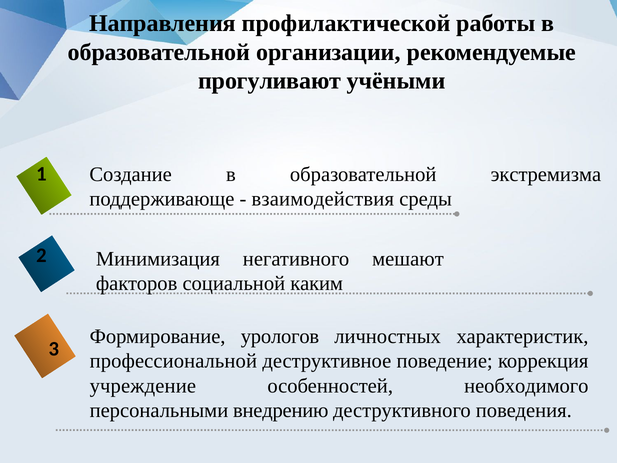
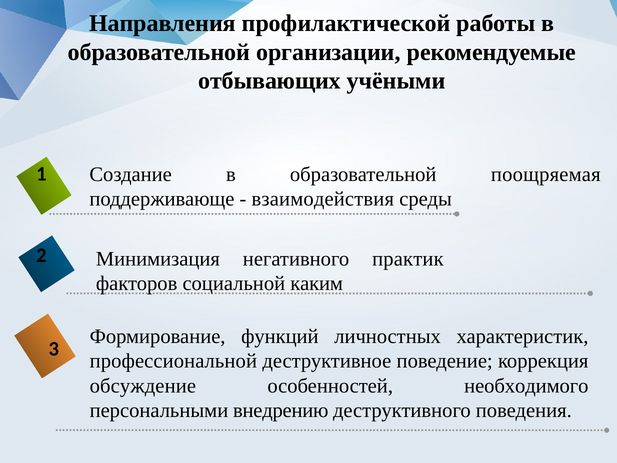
прогуливают: прогуливают -> отбывающих
экстремизма: экстремизма -> поощряемая
мешают: мешают -> практик
урологов: урологов -> функций
учреждение: учреждение -> обсуждение
